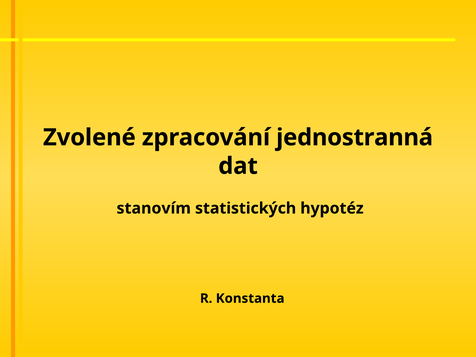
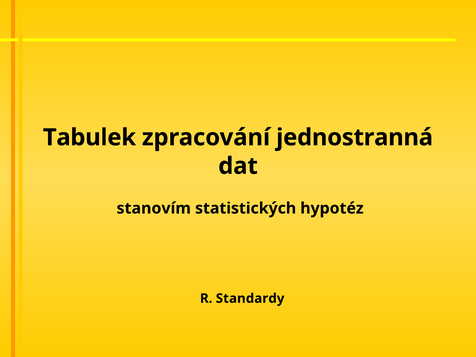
Zvolené: Zvolené -> Tabulek
Konstanta: Konstanta -> Standardy
